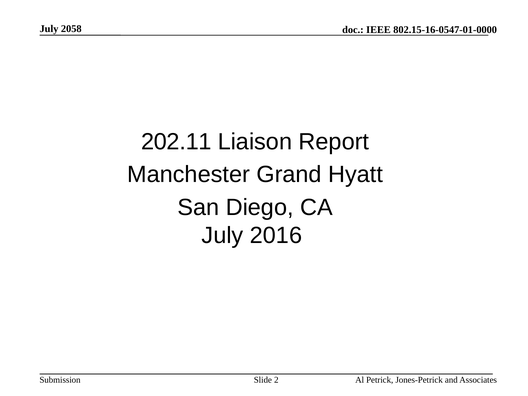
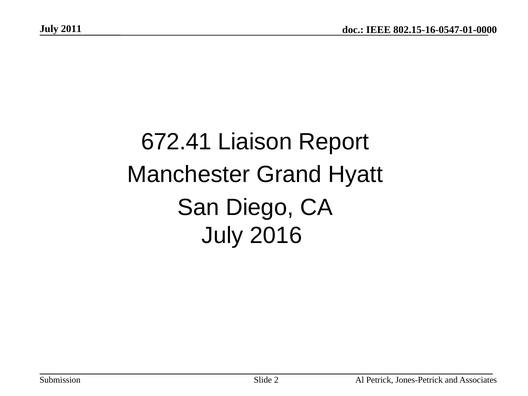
2058: 2058 -> 2011
202.11: 202.11 -> 672.41
